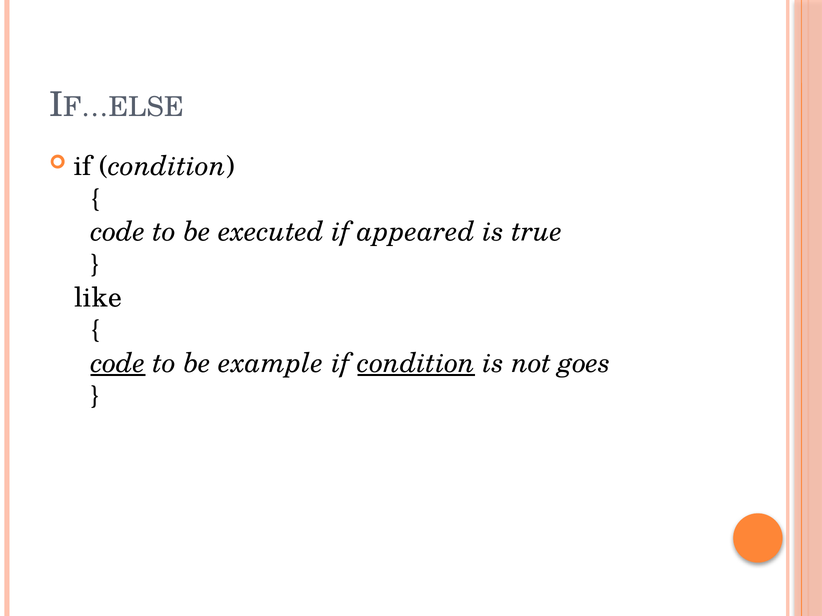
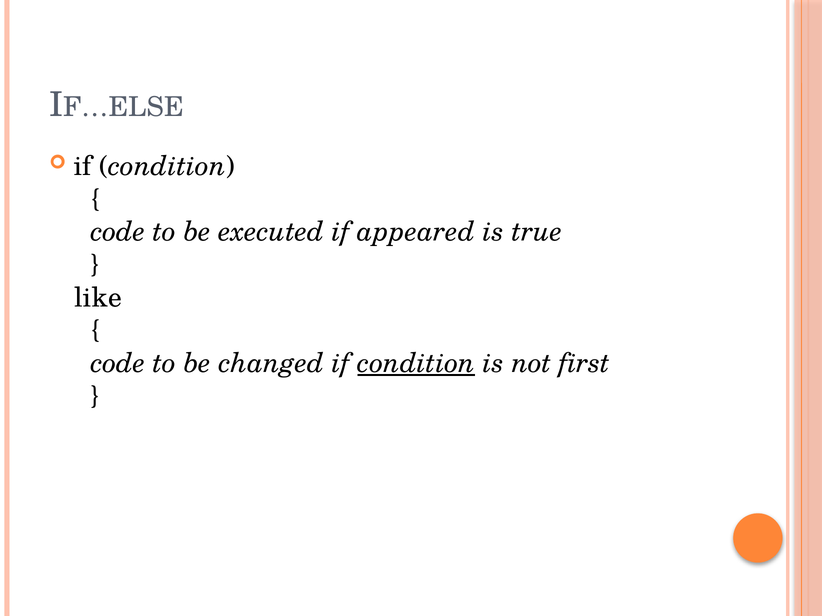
code at (118, 364) underline: present -> none
example: example -> changed
goes: goes -> first
